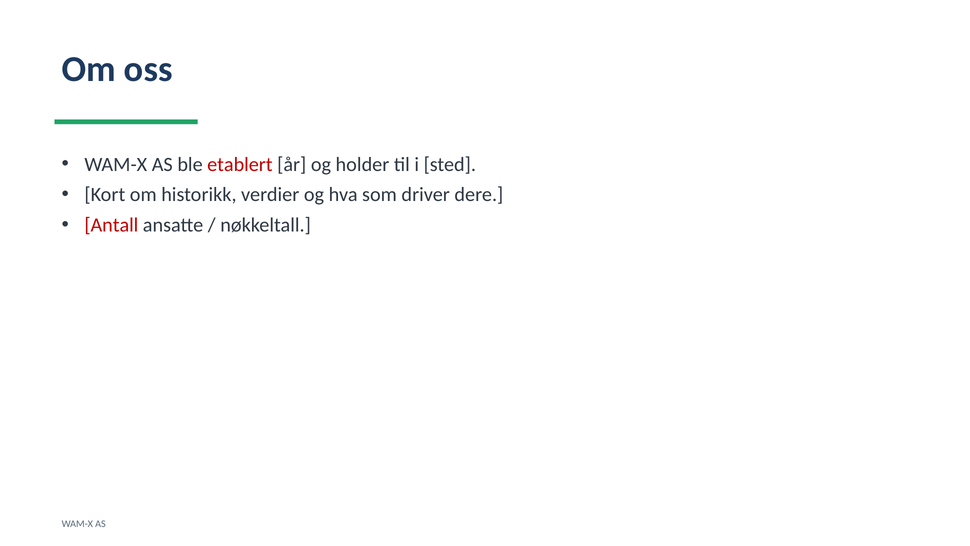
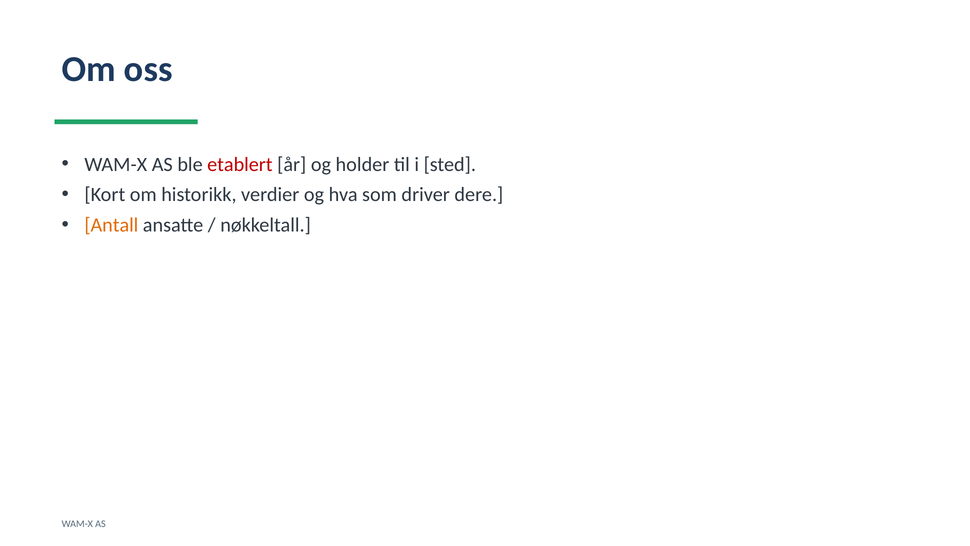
Antall colour: red -> orange
